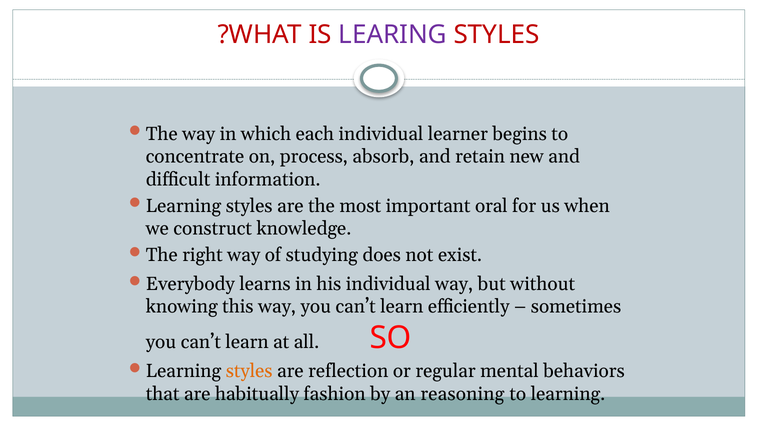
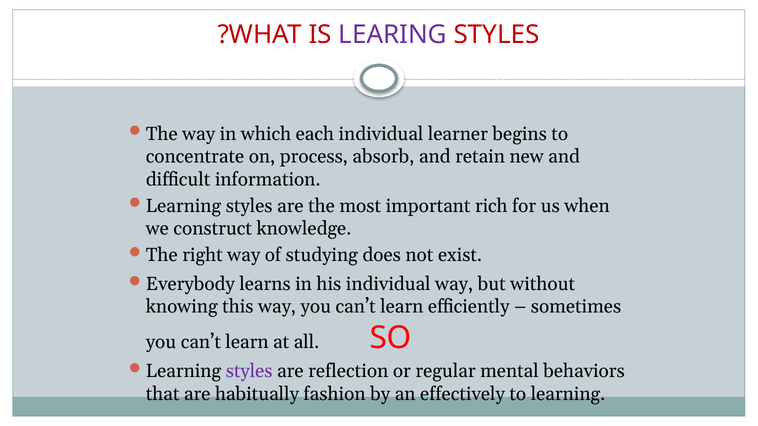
oral: oral -> rich
styles at (249, 371) colour: orange -> purple
reasoning: reasoning -> effectively
